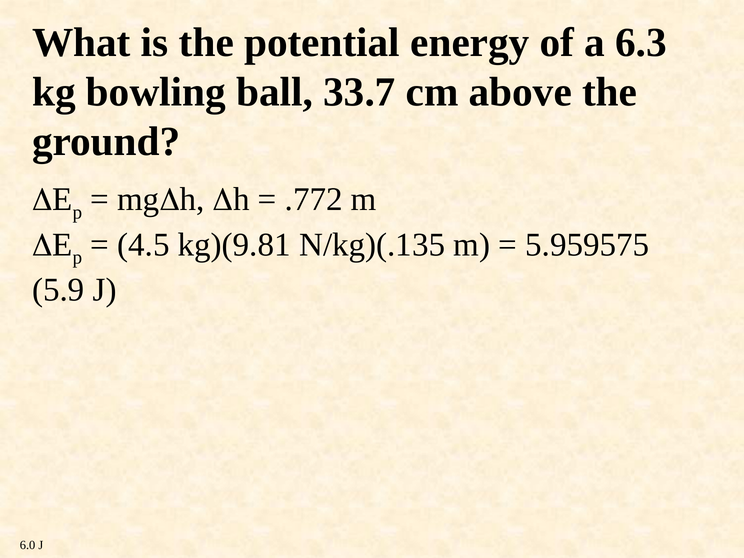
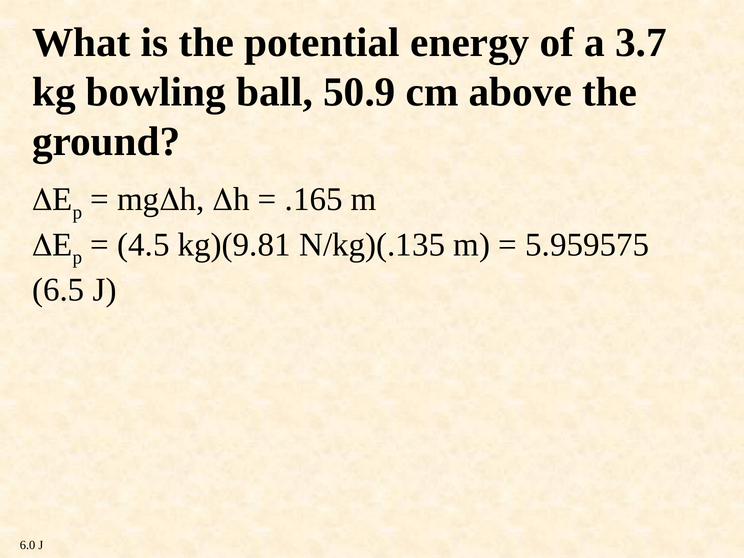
6.3: 6.3 -> 3.7
33.7: 33.7 -> 50.9
.772: .772 -> .165
5.9: 5.9 -> 6.5
